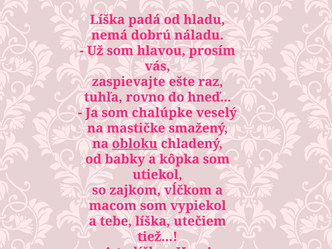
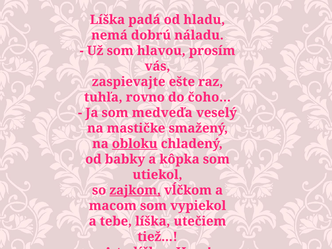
hneď: hneď -> čoho
chalúpke: chalúpke -> medveďa
zajkom underline: none -> present
